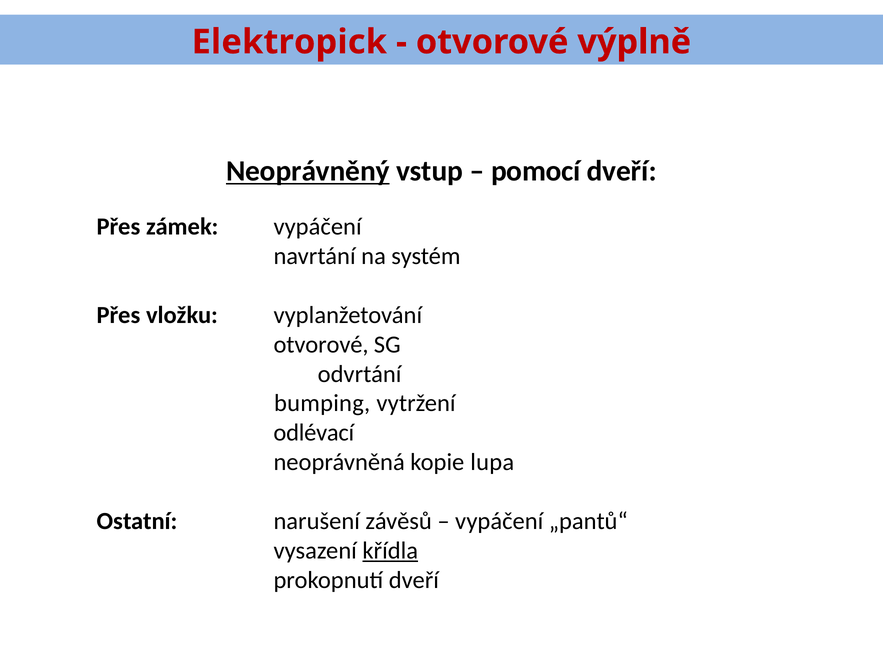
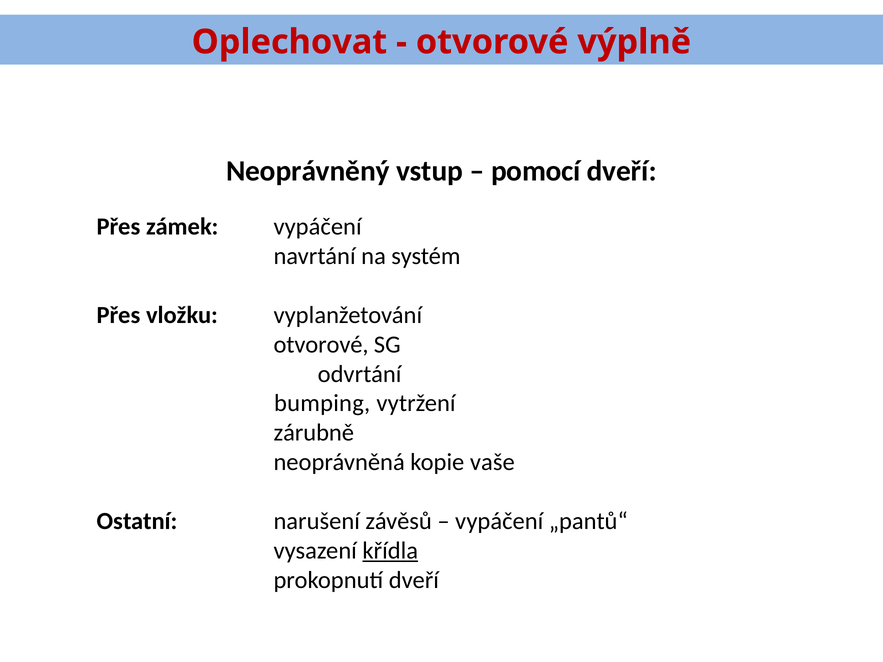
Elektropick: Elektropick -> Oplechovat
Neoprávněný underline: present -> none
odlévací: odlévací -> zárubně
lupa: lupa -> vaše
